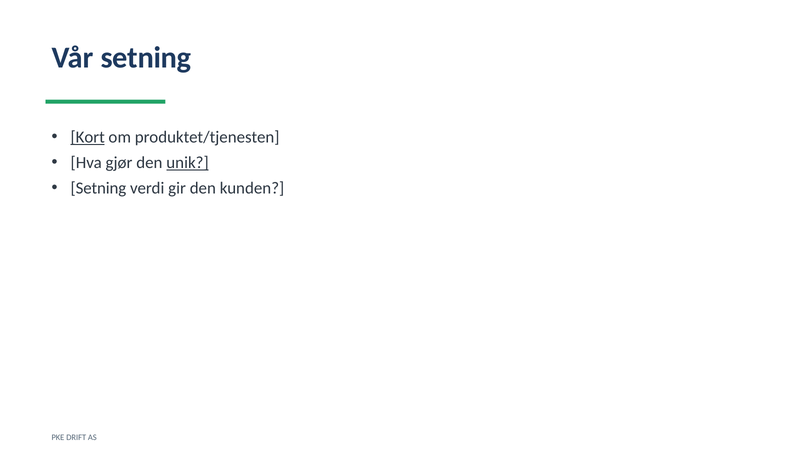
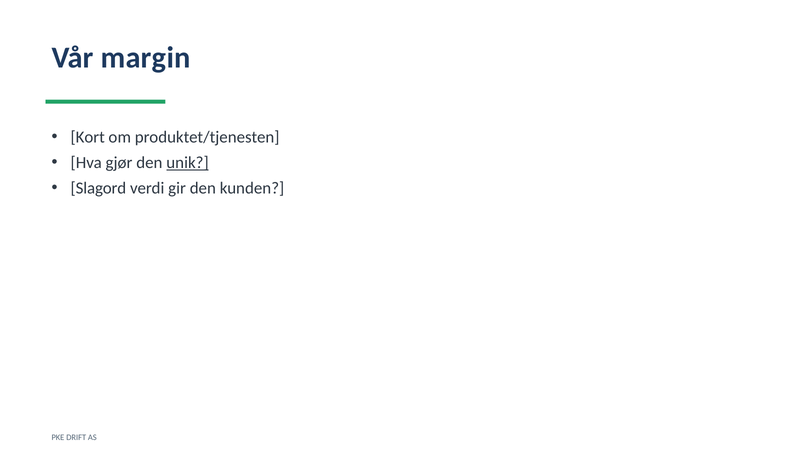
Vår setning: setning -> margin
Kort underline: present -> none
Setning at (98, 188): Setning -> Slagord
